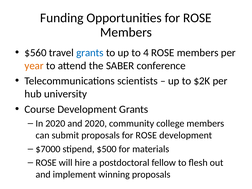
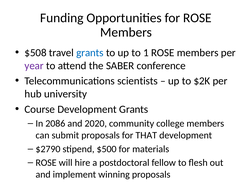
$560: $560 -> $508
4: 4 -> 1
year colour: orange -> purple
In 2020: 2020 -> 2086
proposals for ROSE: ROSE -> THAT
$7000: $7000 -> $2790
